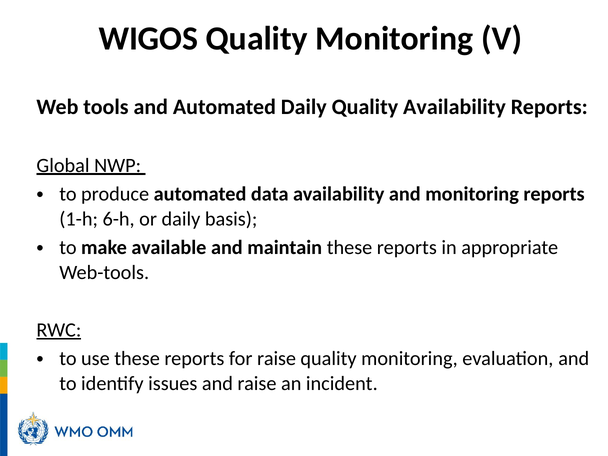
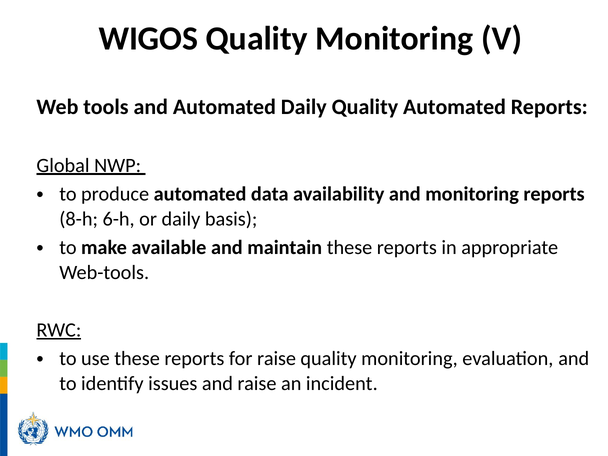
Quality Availability: Availability -> Automated
1-h: 1-h -> 8-h
